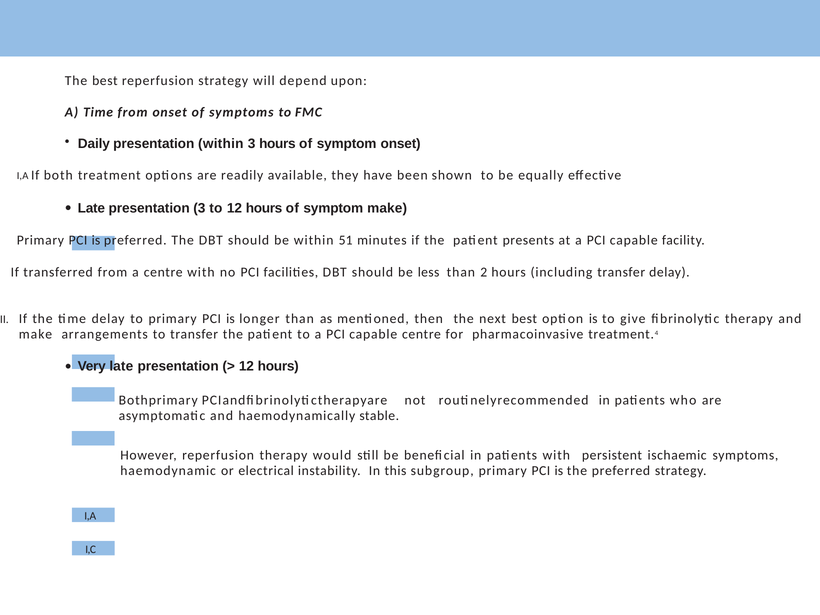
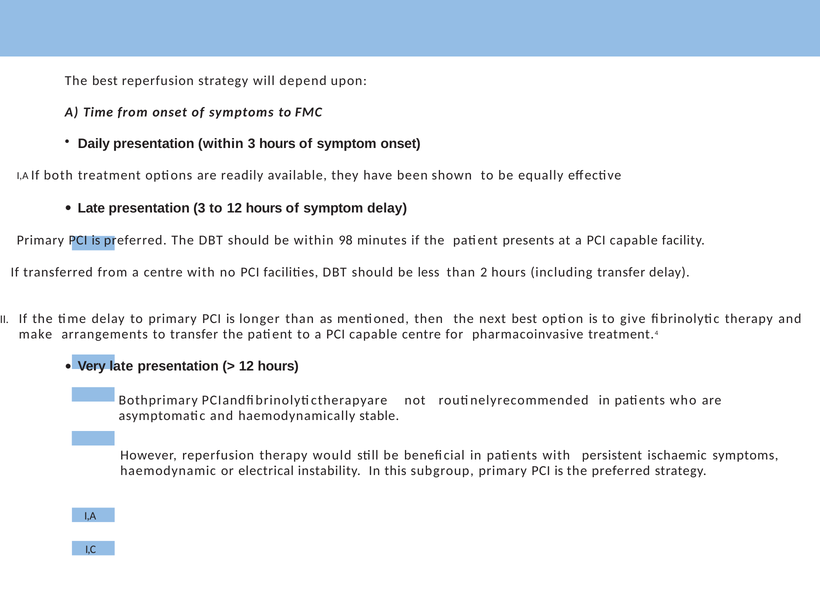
symptom make: make -> delay
51: 51 -> 98
